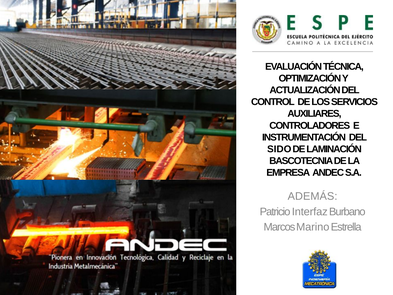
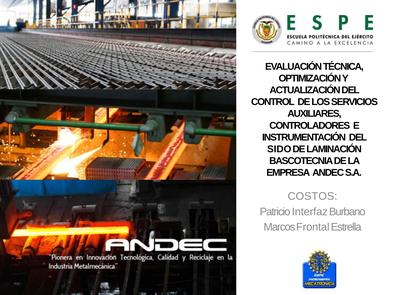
ADEMÁS: ADEMÁS -> COSTOS
Marino: Marino -> Frontal
